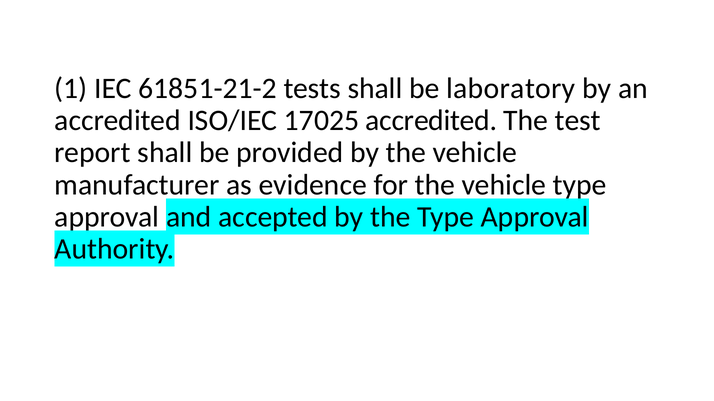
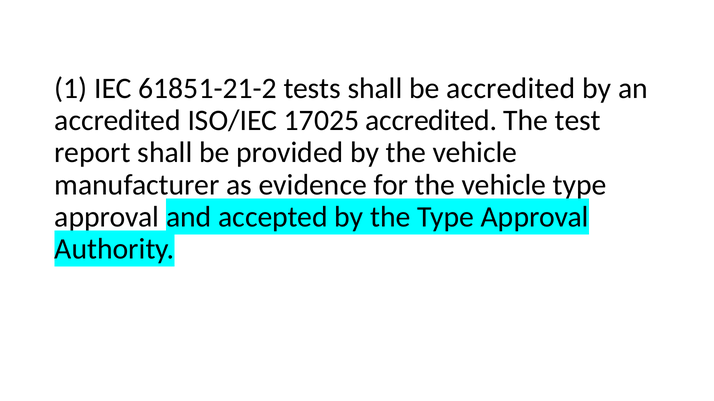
be laboratory: laboratory -> accredited
